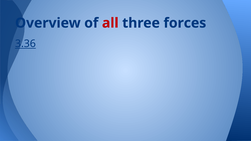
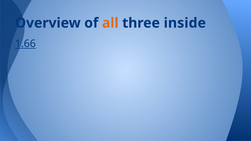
all colour: red -> orange
forces: forces -> inside
3.36: 3.36 -> 1.66
